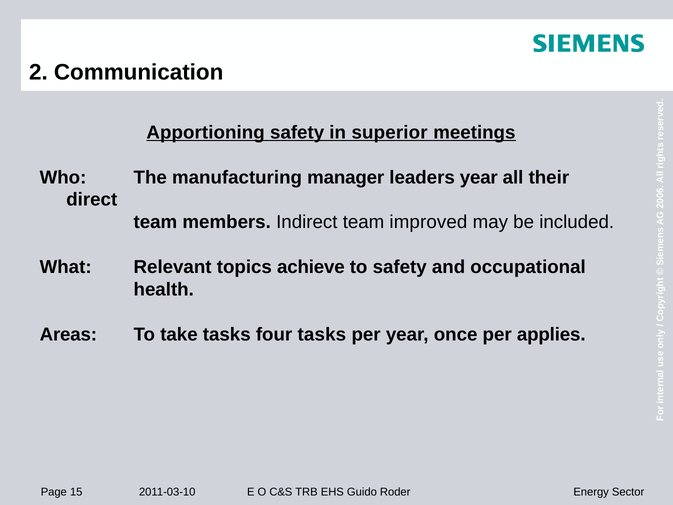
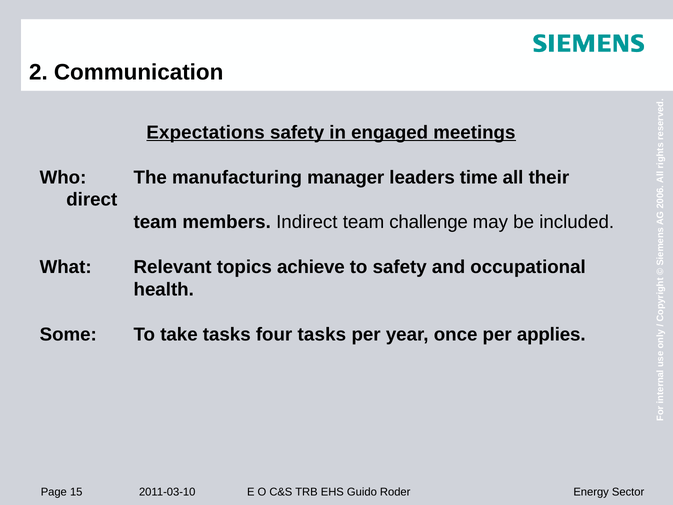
Apportioning: Apportioning -> Expectations
superior: superior -> engaged
leaders year: year -> time
improved: improved -> challenge
Areas: Areas -> Some
